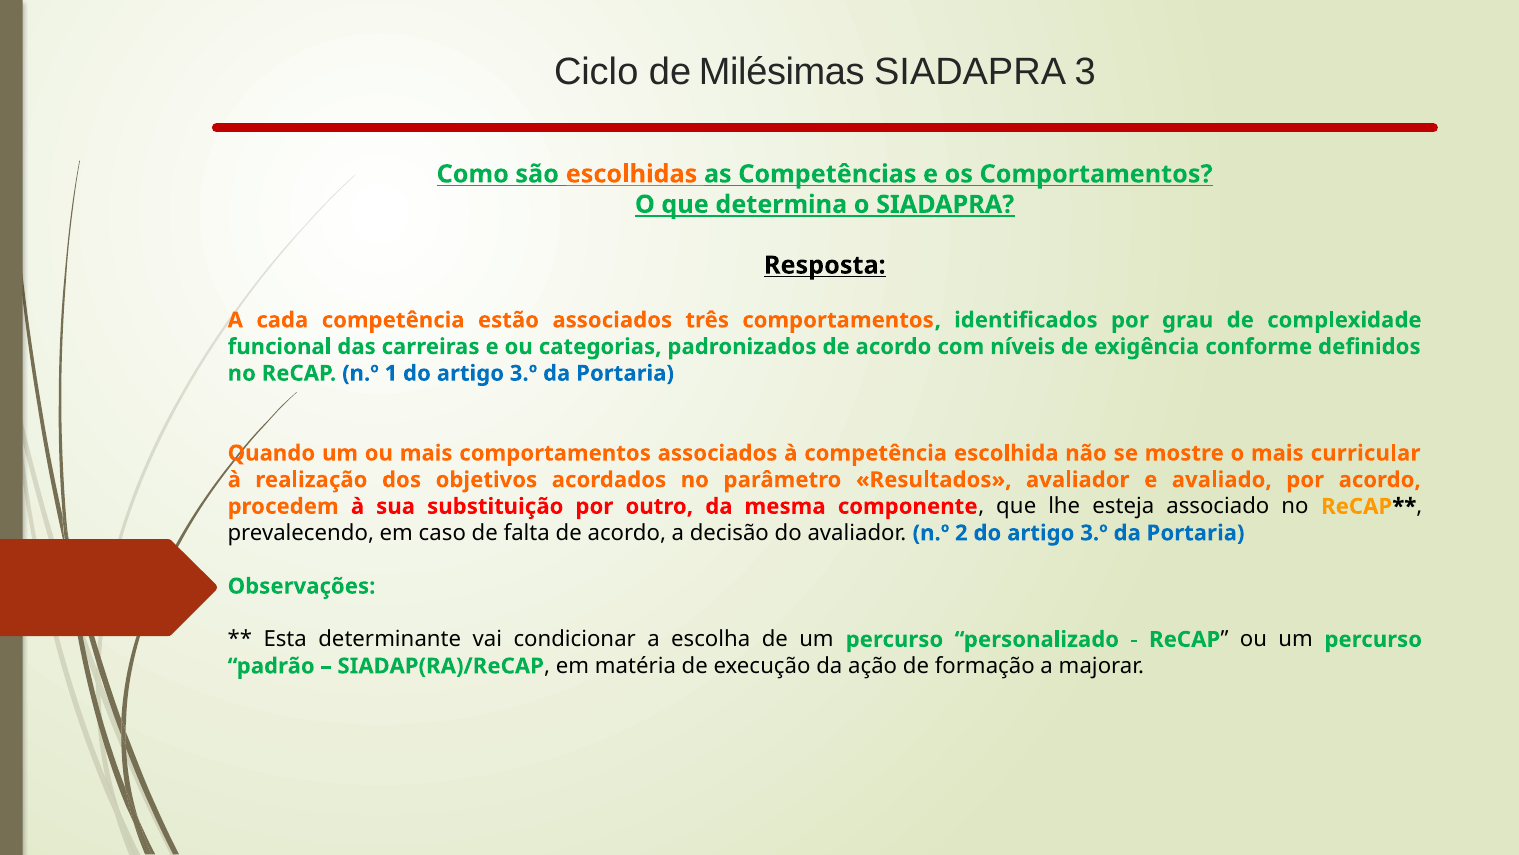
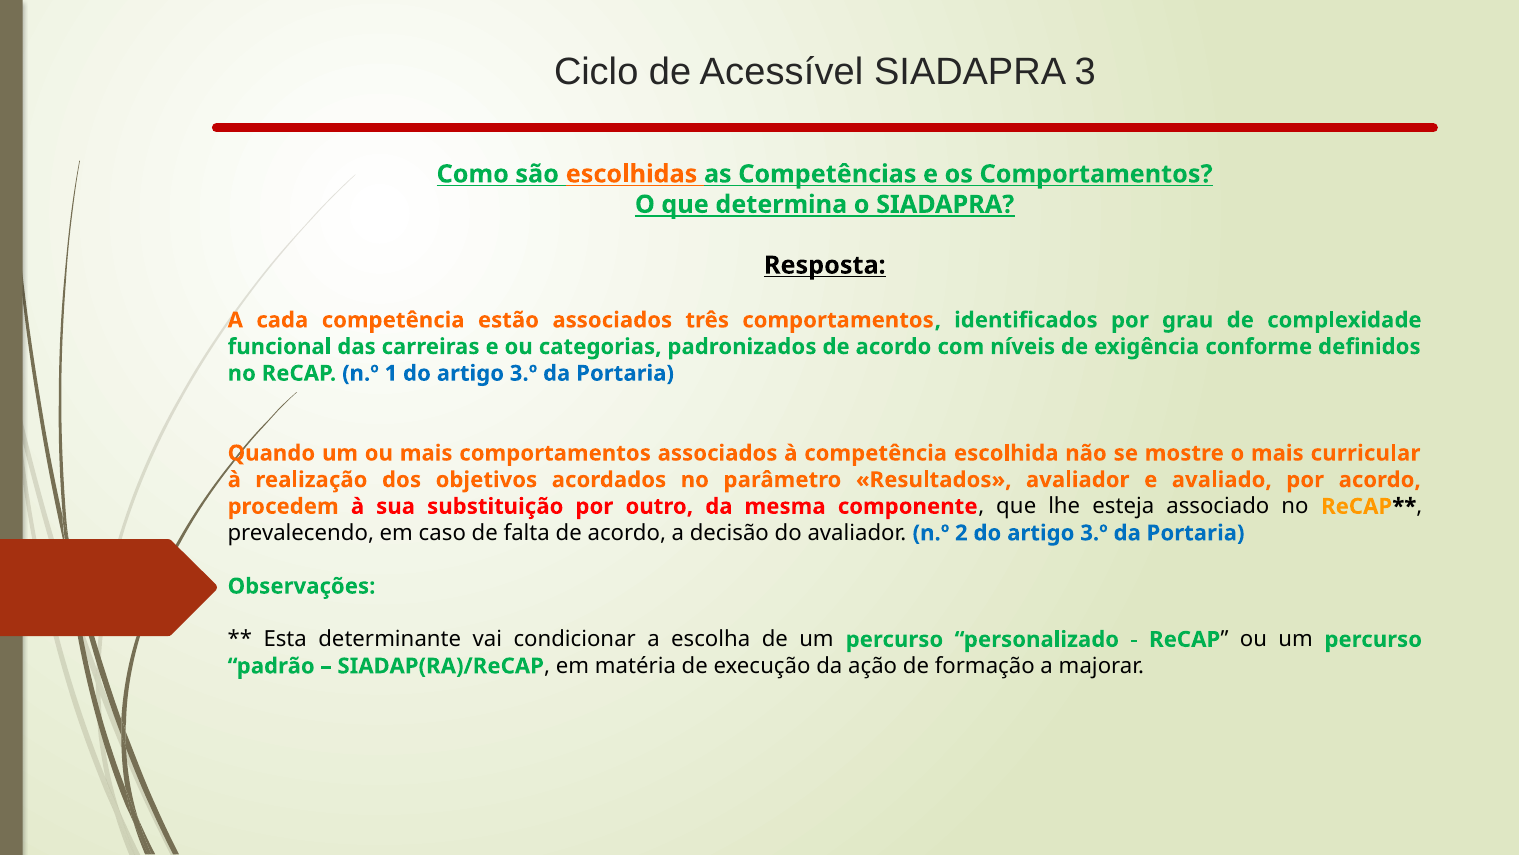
Milésimas: Milésimas -> Acessível
